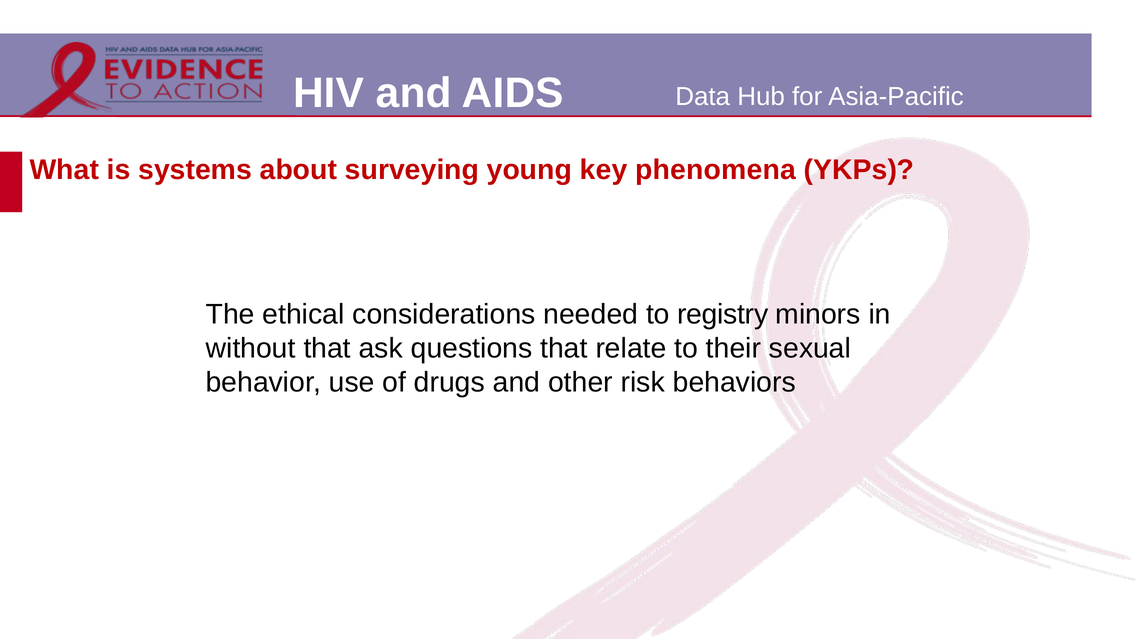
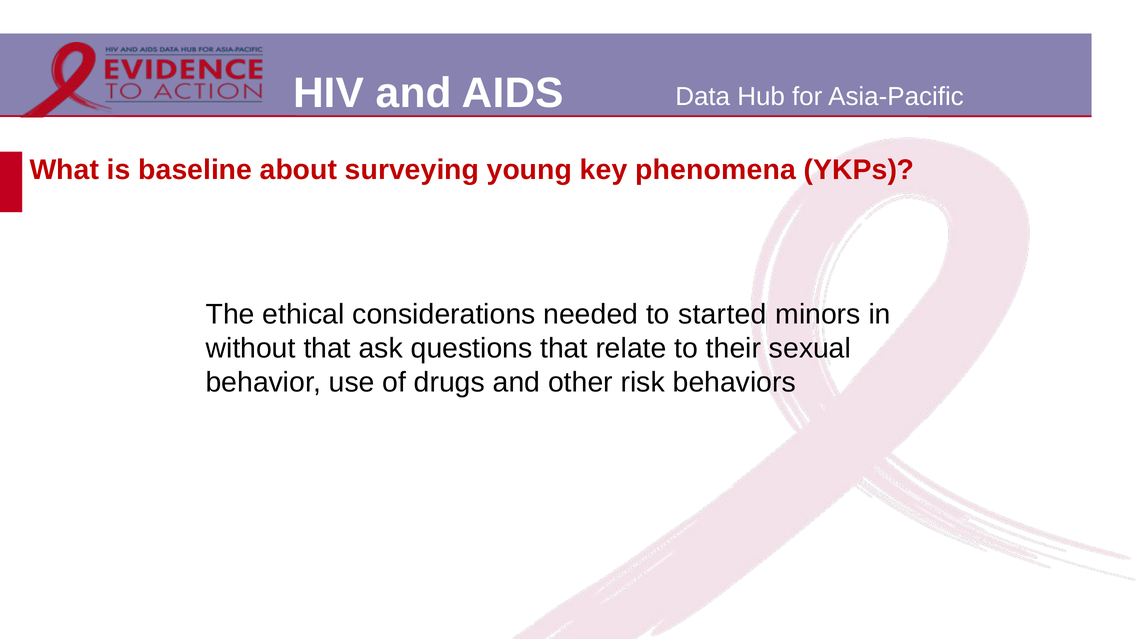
systems: systems -> baseline
registry: registry -> started
